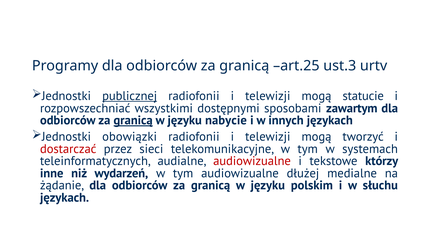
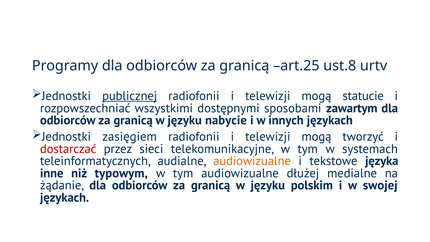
ust.3: ust.3 -> ust.8
granicą at (133, 120) underline: present -> none
obowiązki: obowiązki -> zasięgiem
audiowizualne at (252, 161) colour: red -> orange
którzy: którzy -> języka
wydarzeń: wydarzeń -> typowym
słuchu: słuchu -> swojej
